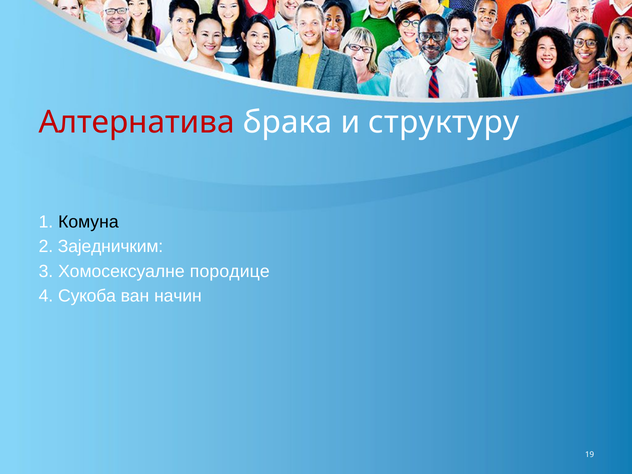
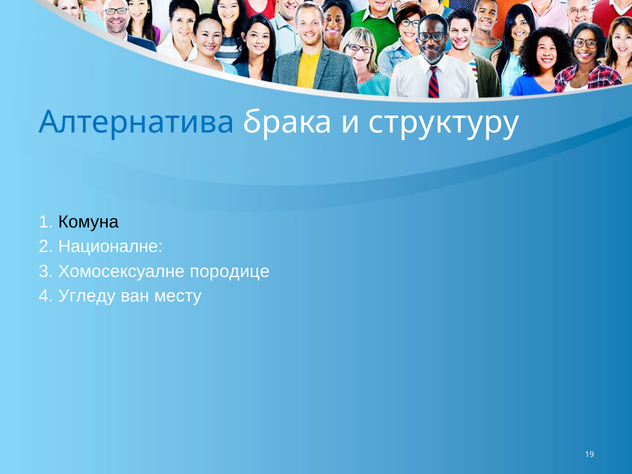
Алтернатива colour: red -> blue
Заједничким: Заједничким -> Националне
Сукоба: Сукоба -> Угледу
начин: начин -> месту
